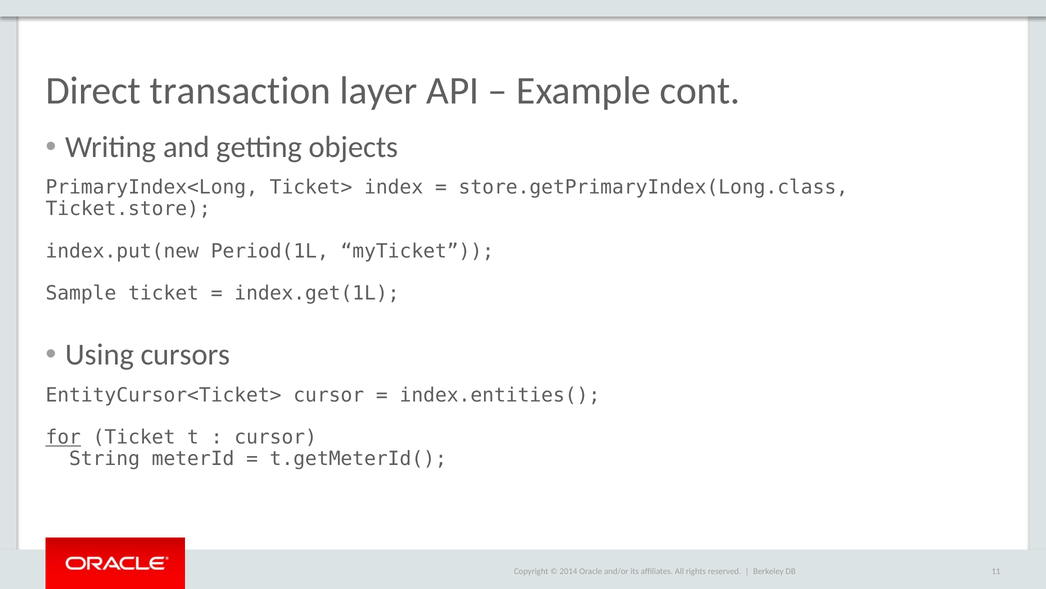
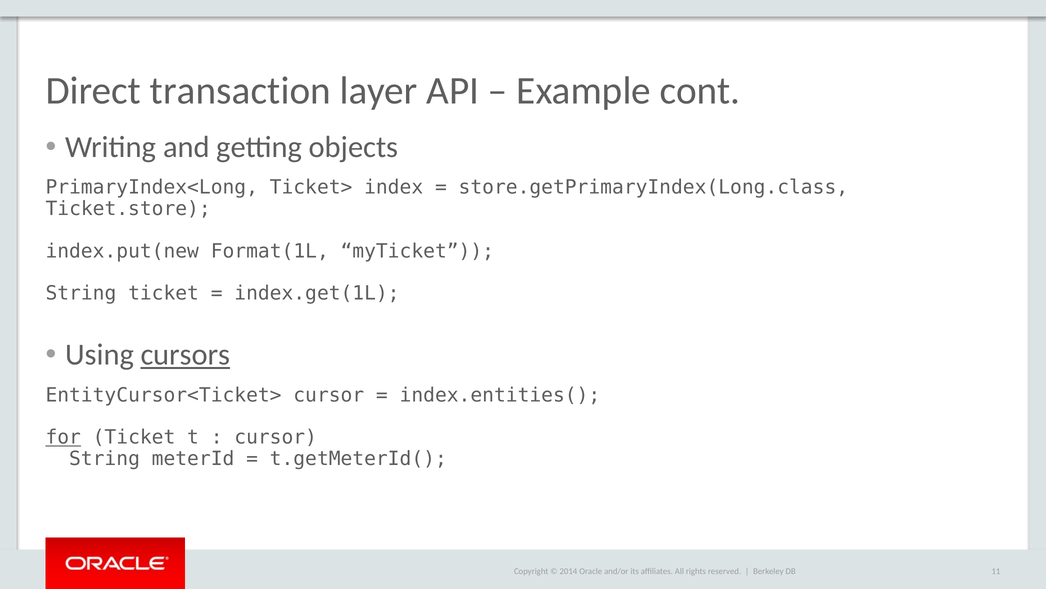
Period(1L: Period(1L -> Format(1L
Sample at (81, 293): Sample -> String
cursors underline: none -> present
